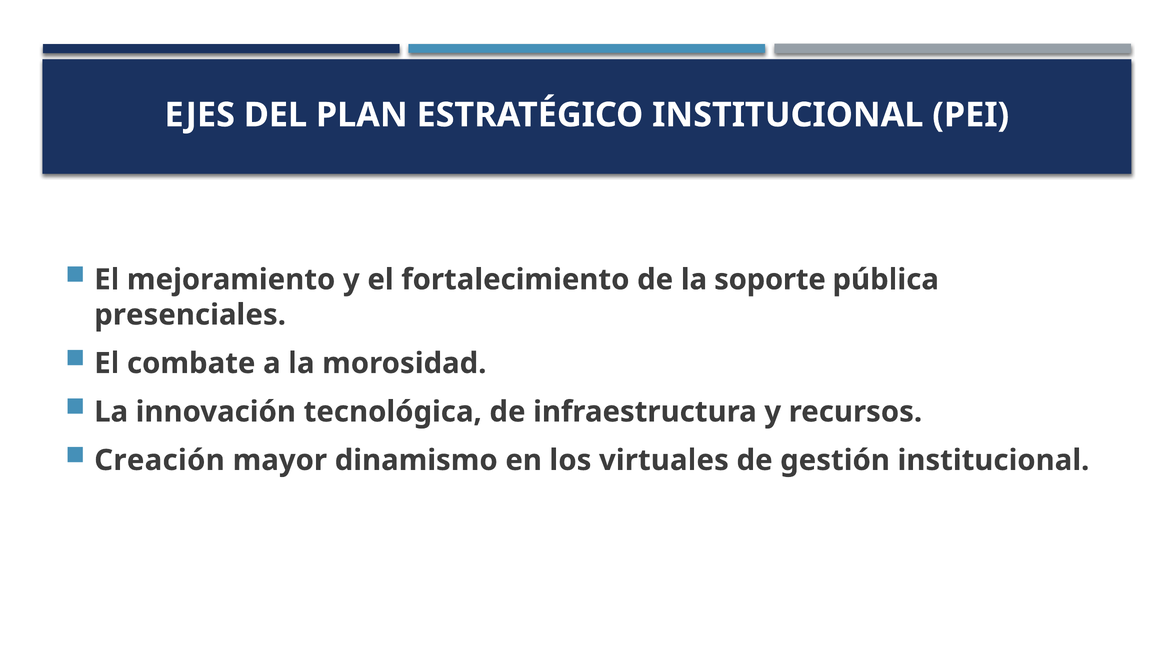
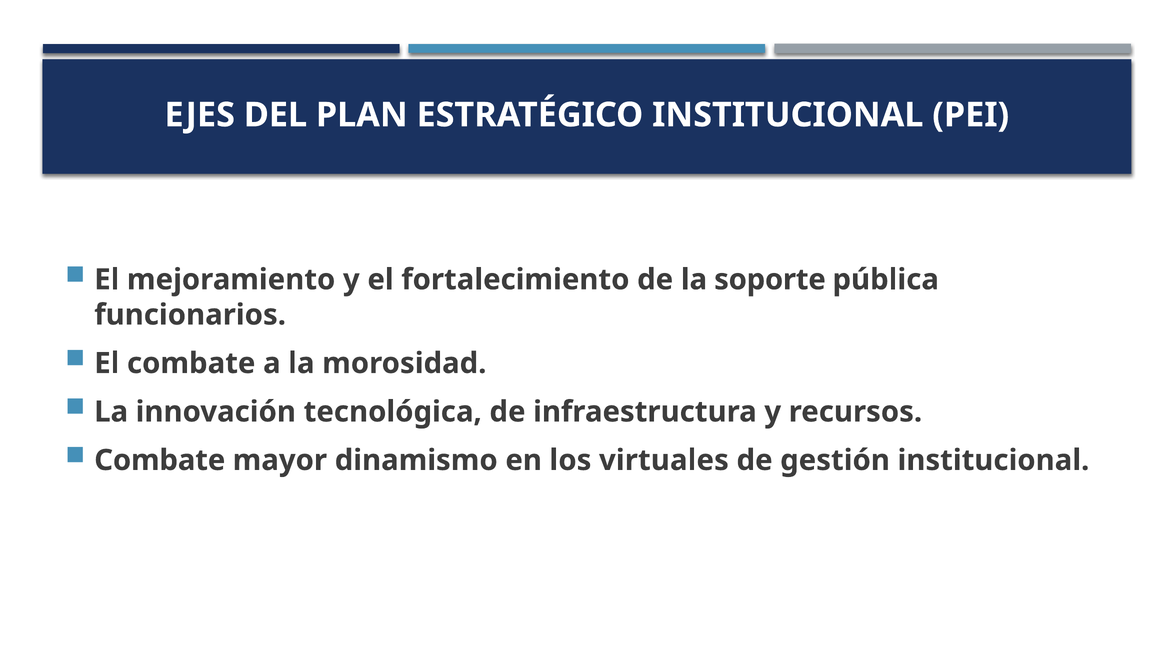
presenciales: presenciales -> funcionarios
Creación at (160, 460): Creación -> Combate
